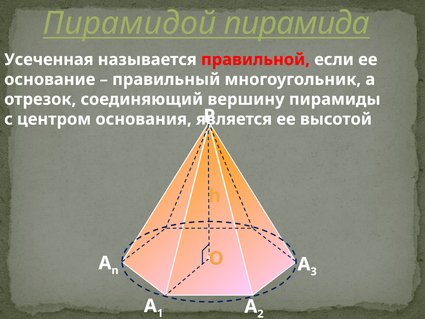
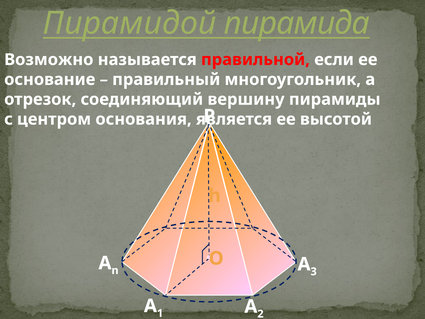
Усеченная: Усеченная -> Возможно
